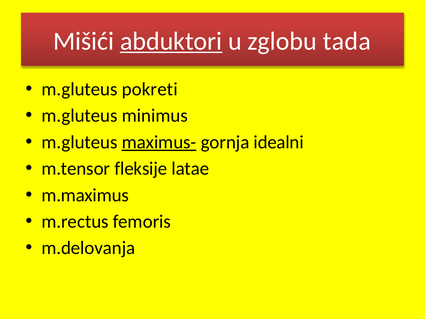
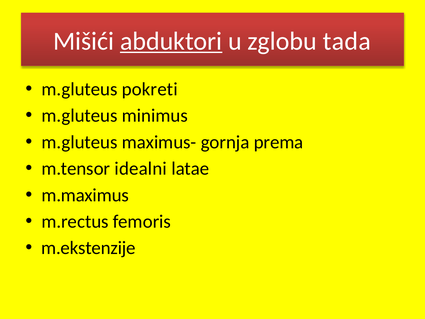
maximus- underline: present -> none
idealni: idealni -> prema
fleksije: fleksije -> idealni
m.delovanja: m.delovanja -> m.ekstenzije
